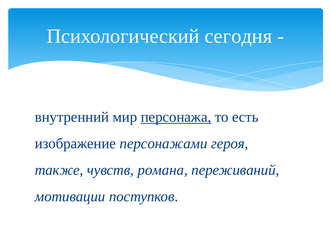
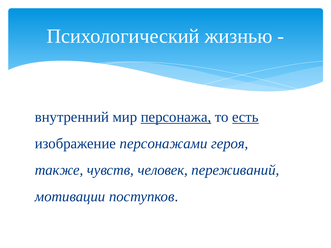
сегодня: сегодня -> жизнью
есть underline: none -> present
романа: романа -> человек
